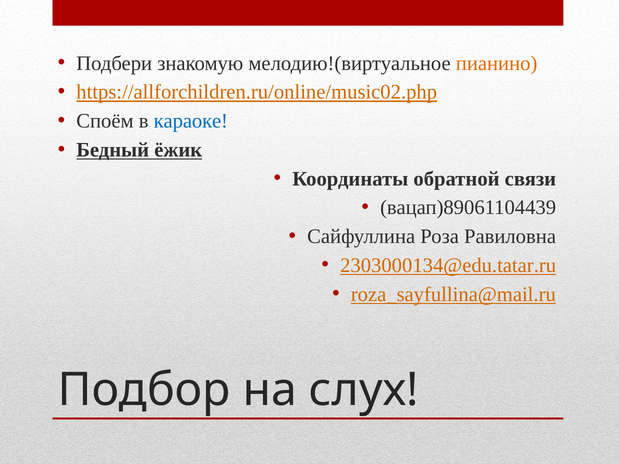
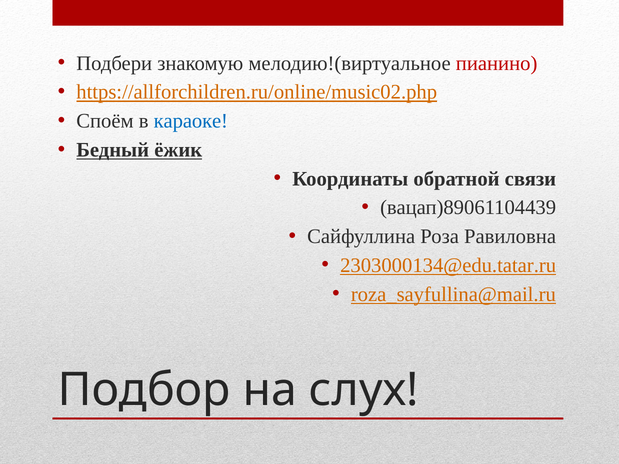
пианино colour: orange -> red
